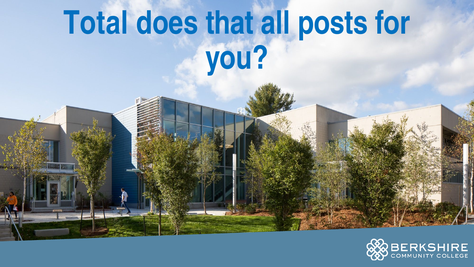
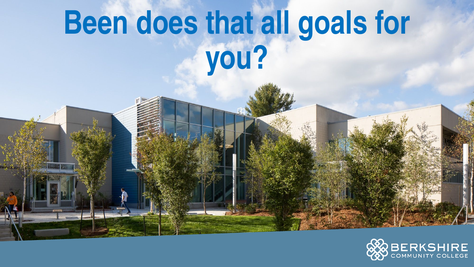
Total: Total -> Been
posts: posts -> goals
